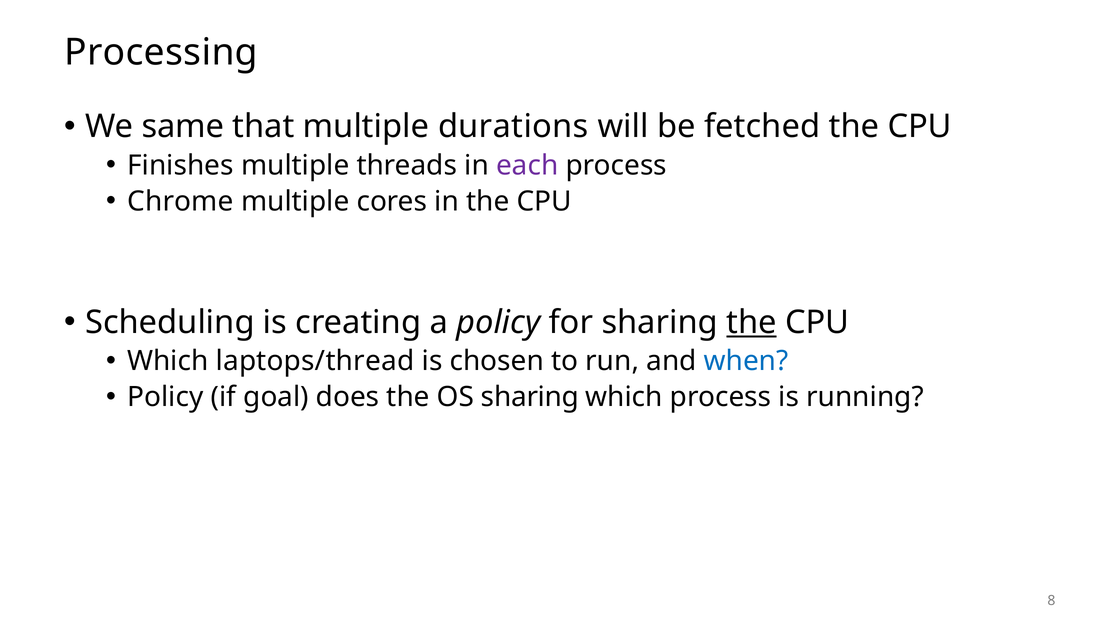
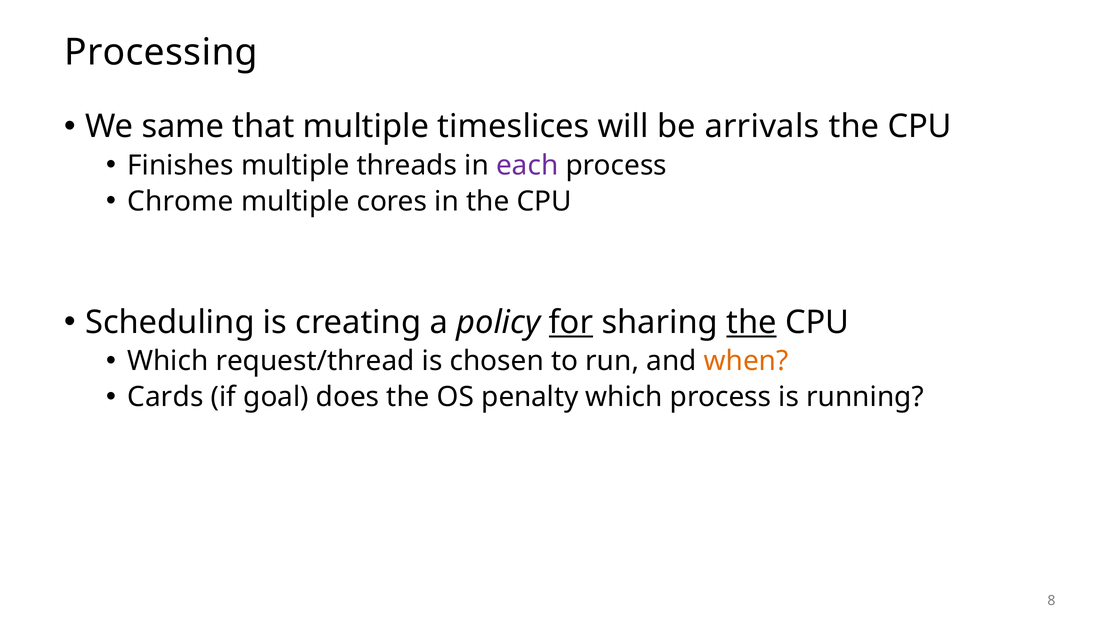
durations: durations -> timeslices
fetched: fetched -> arrivals
for underline: none -> present
laptops/thread: laptops/thread -> request/thread
when colour: blue -> orange
Policy at (165, 397): Policy -> Cards
OS sharing: sharing -> penalty
